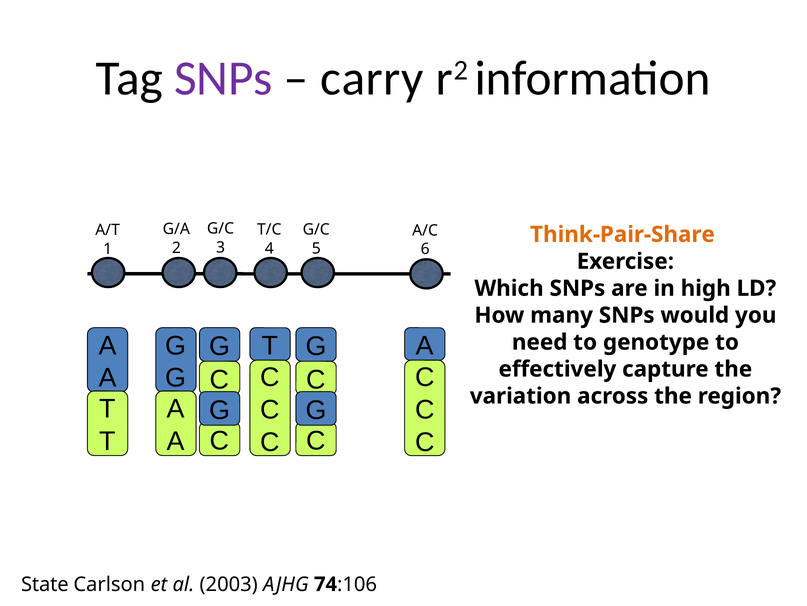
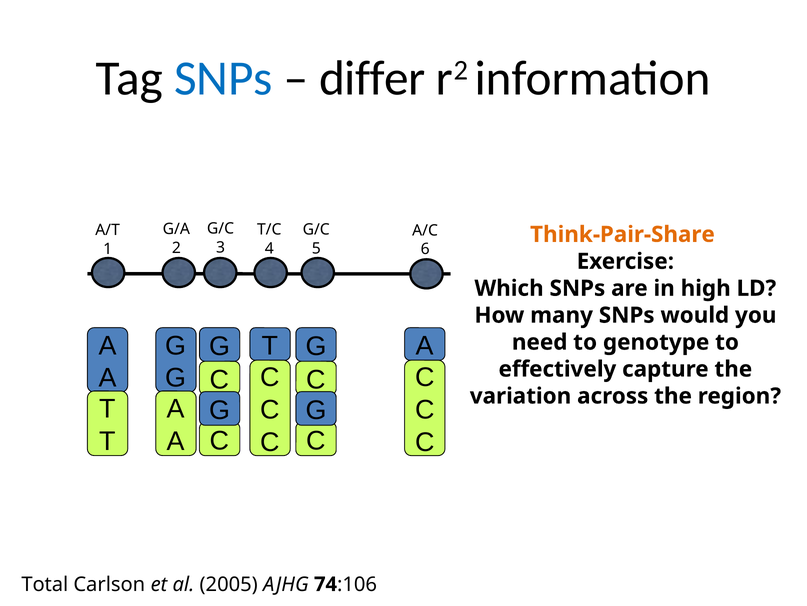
SNPs at (223, 78) colour: purple -> blue
carry: carry -> differ
State: State -> Total
2003: 2003 -> 2005
